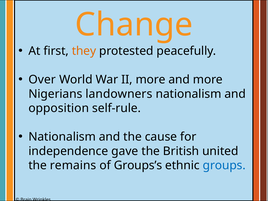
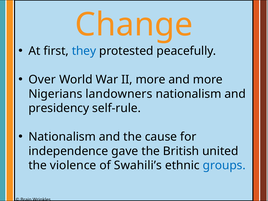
they colour: orange -> blue
opposition: opposition -> presidency
remains: remains -> violence
Groups’s: Groups’s -> Swahili’s
